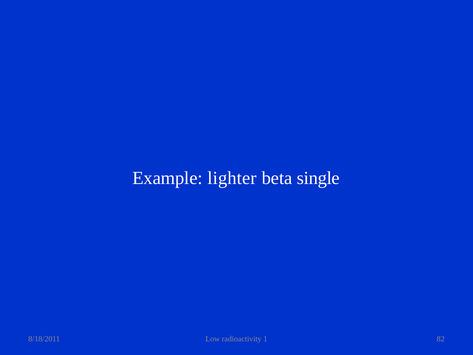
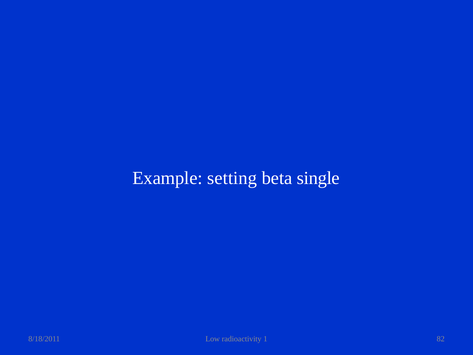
lighter: lighter -> setting
